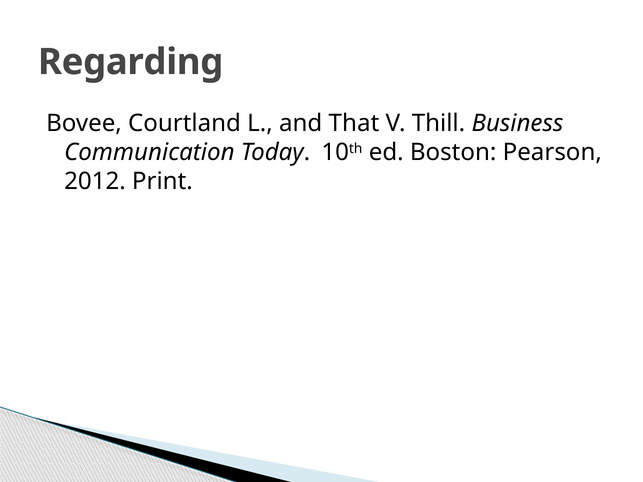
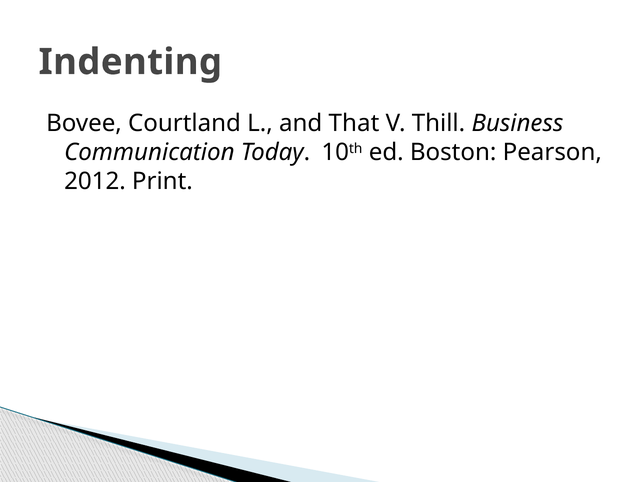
Regarding: Regarding -> Indenting
